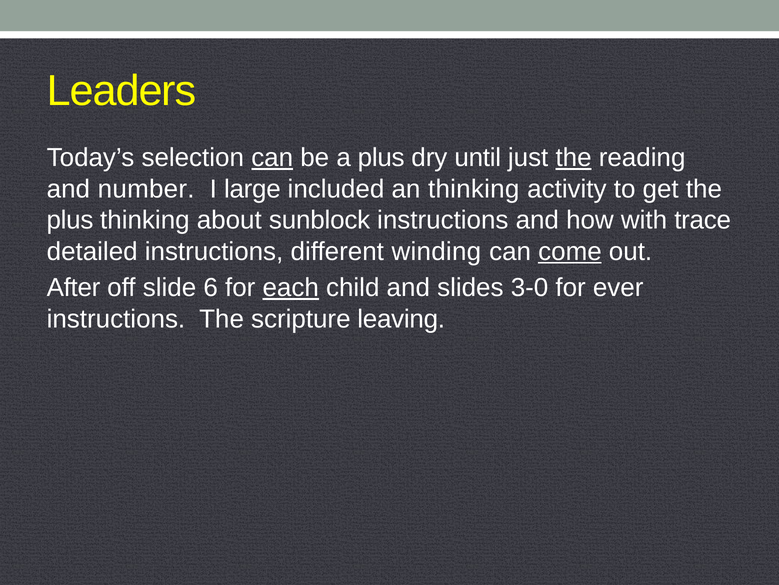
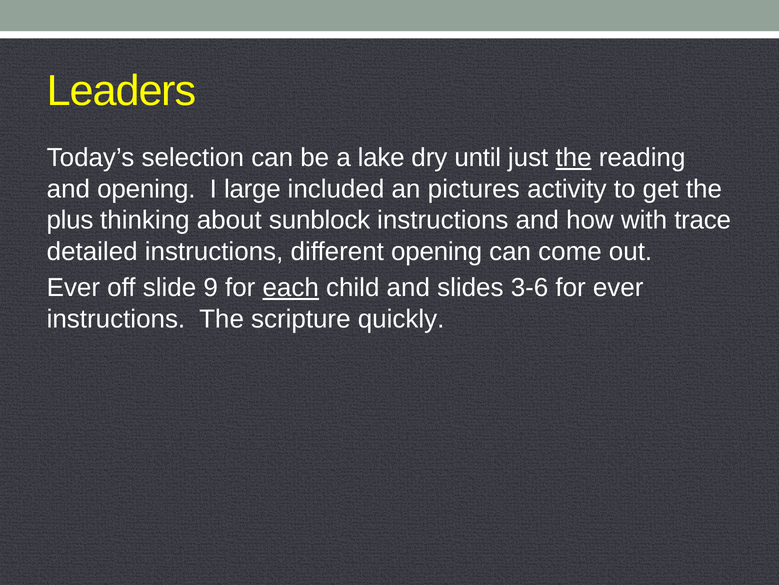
can at (272, 158) underline: present -> none
a plus: plus -> lake
and number: number -> opening
an thinking: thinking -> pictures
different winding: winding -> opening
come underline: present -> none
After at (74, 287): After -> Ever
6: 6 -> 9
3-0: 3-0 -> 3-6
leaving: leaving -> quickly
